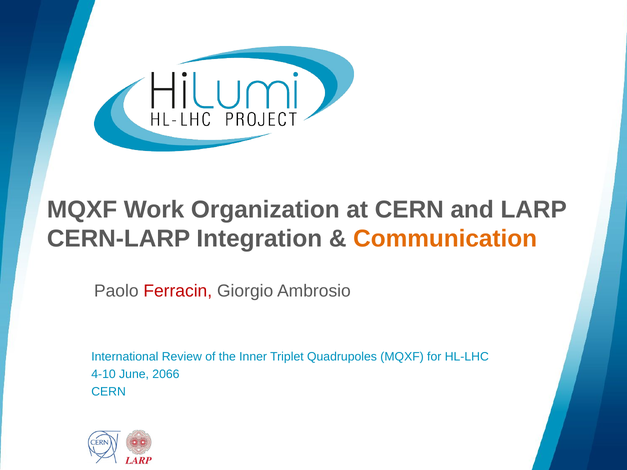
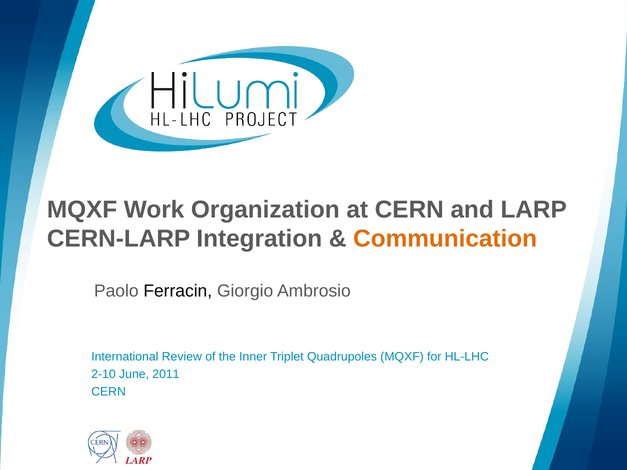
Ferracin colour: red -> black
4-10: 4-10 -> 2-10
2066: 2066 -> 2011
